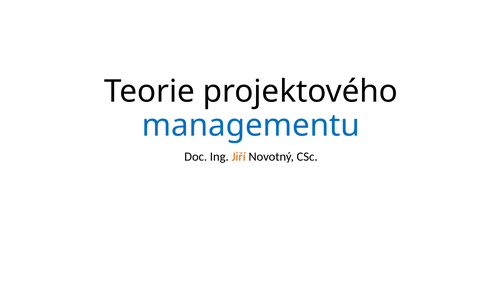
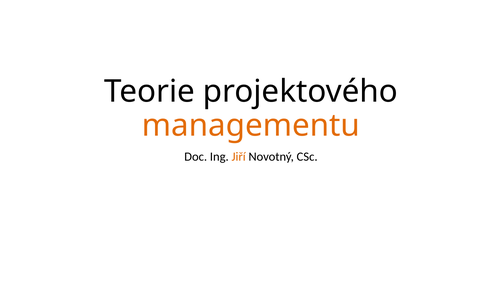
managementu colour: blue -> orange
